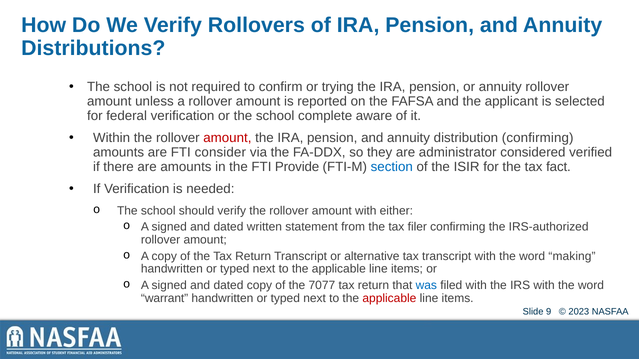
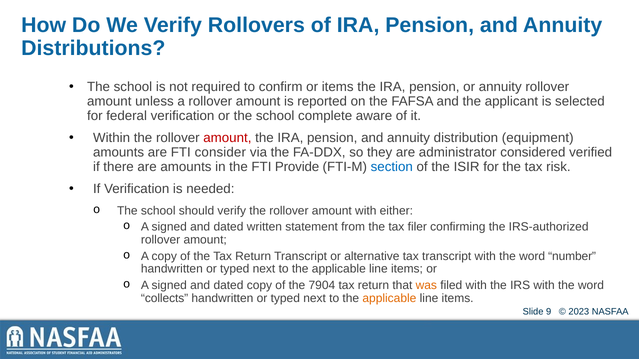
or trying: trying -> items
distribution confirming: confirming -> equipment
fact: fact -> risk
making: making -> number
7077: 7077 -> 7904
was colour: blue -> orange
warrant: warrant -> collects
applicable at (389, 299) colour: red -> orange
